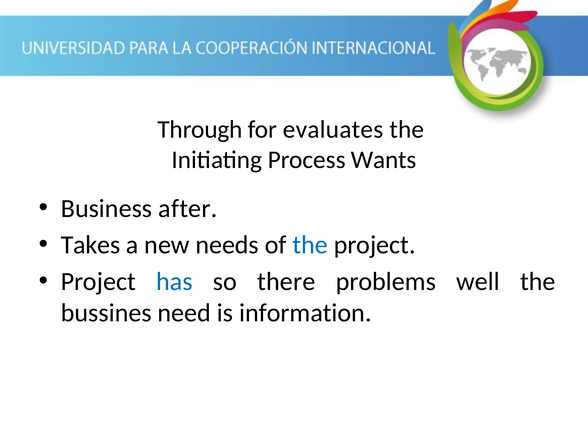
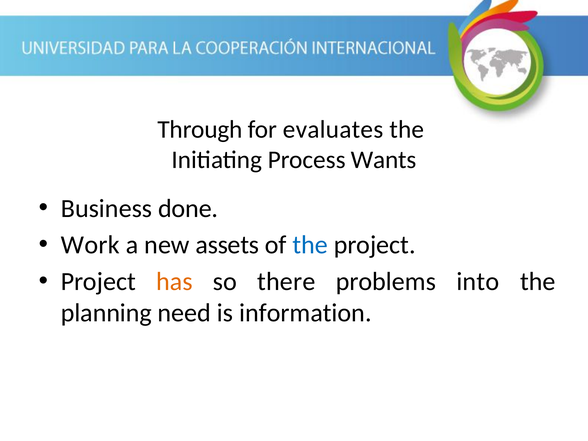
after: after -> done
Takes: Takes -> Work
needs: needs -> assets
has colour: blue -> orange
well: well -> into
bussines: bussines -> planning
